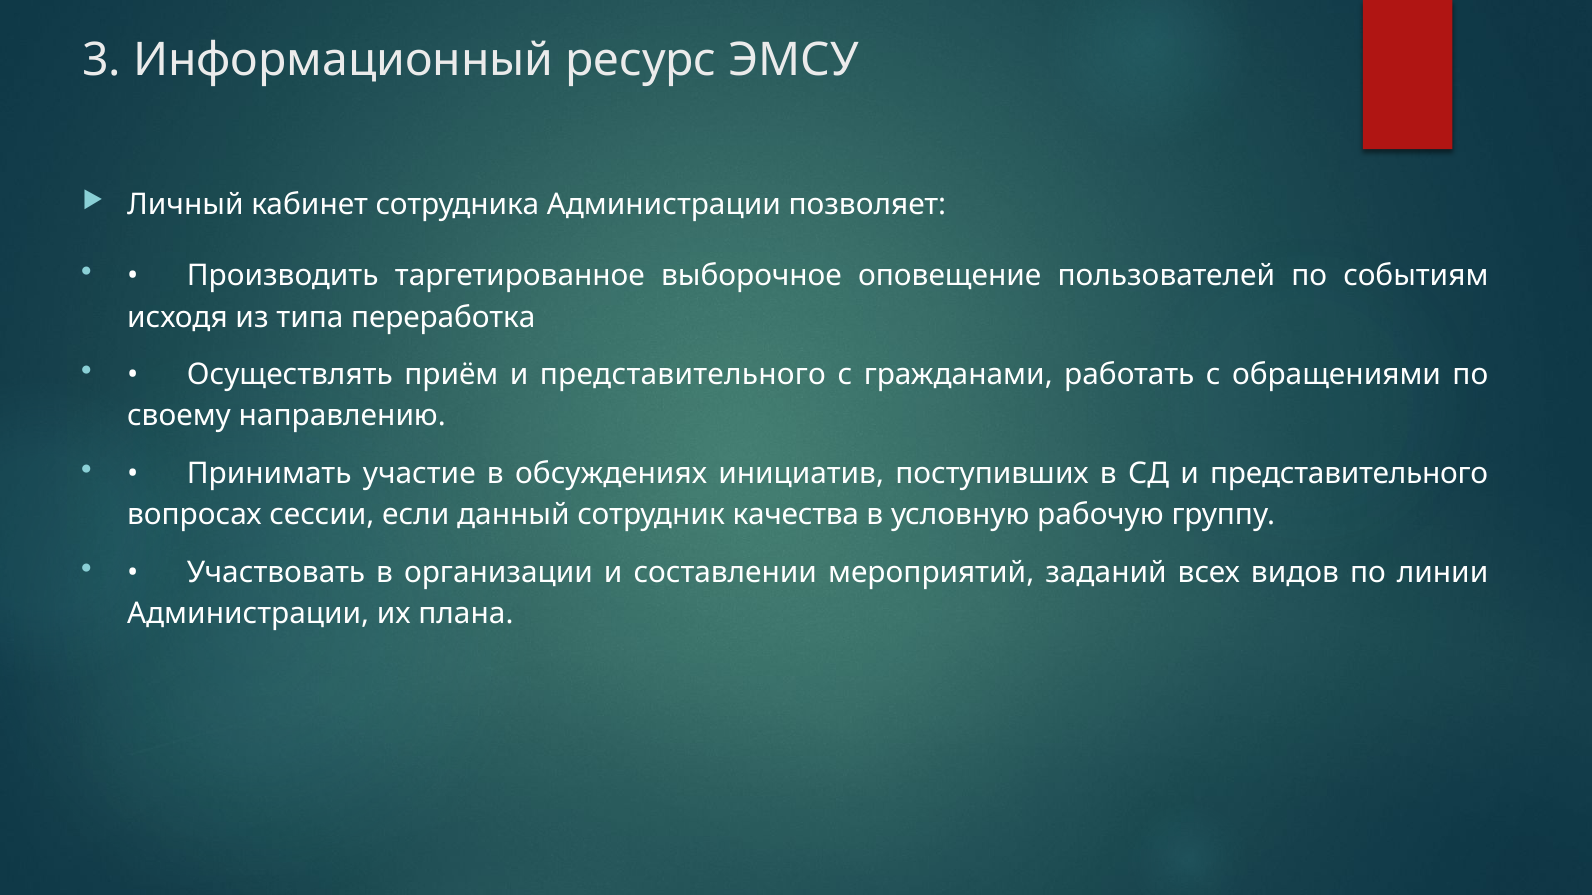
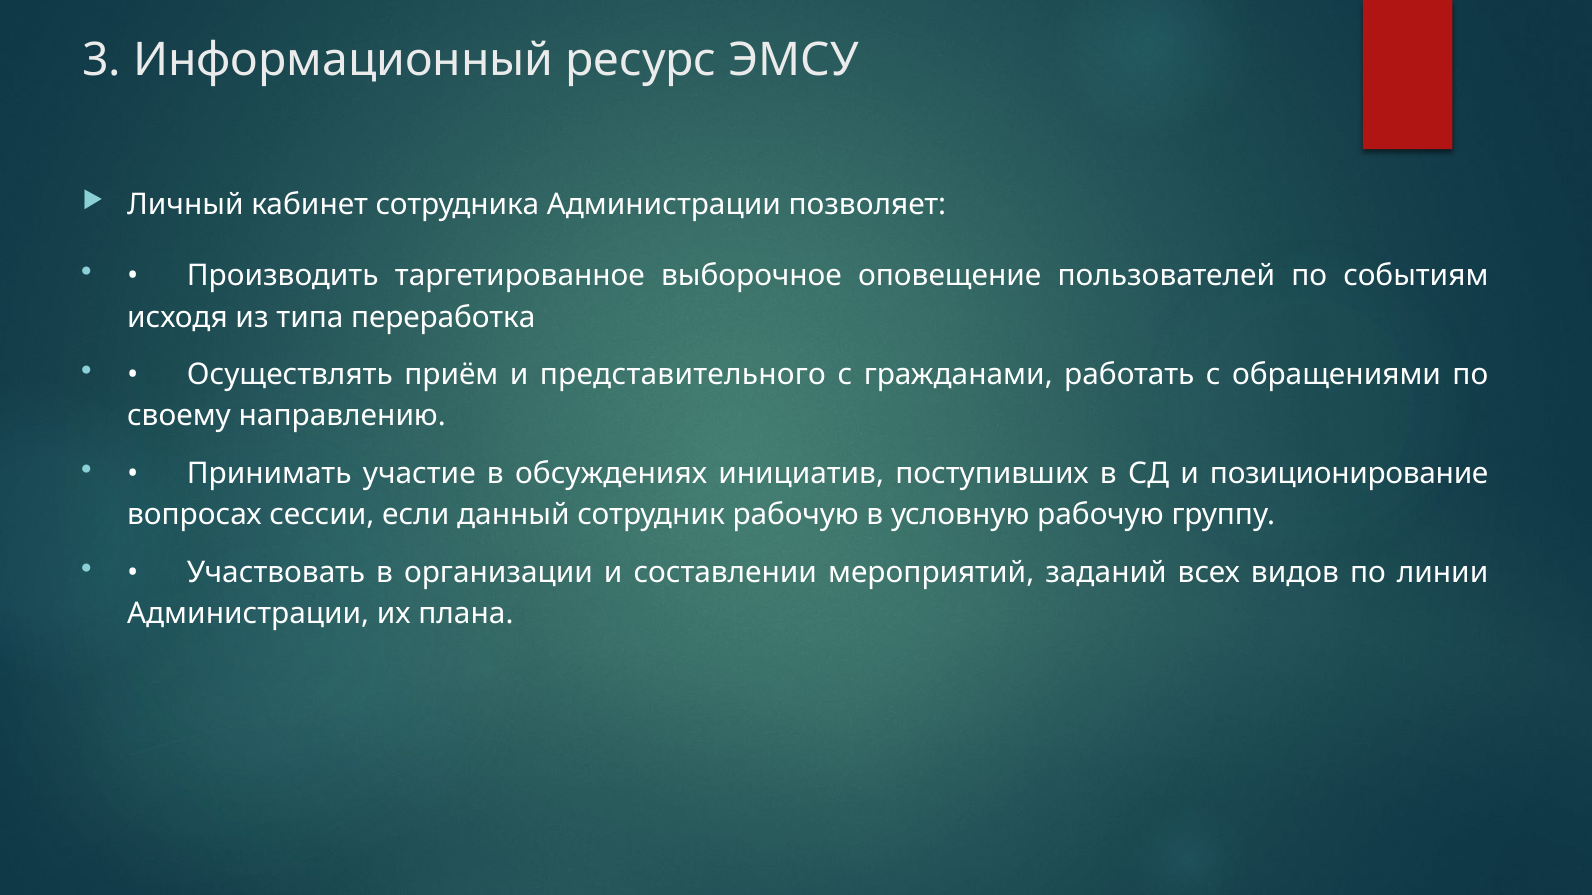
СД и представительного: представительного -> позиционирование
сотрудник качества: качества -> рабочую
